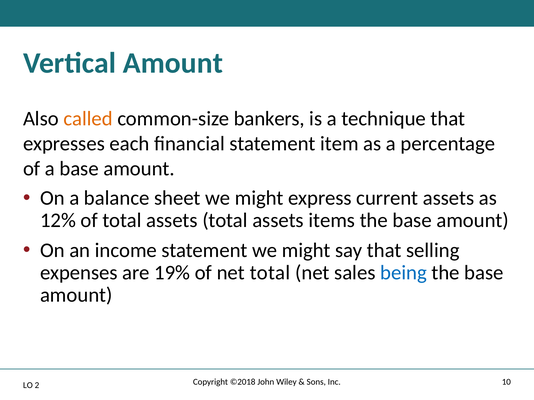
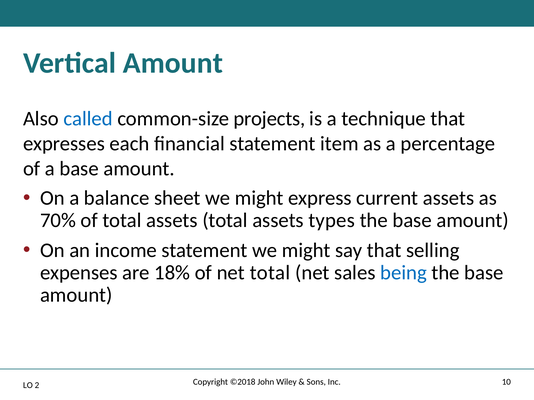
called colour: orange -> blue
bankers: bankers -> projects
12%: 12% -> 70%
items: items -> types
19%: 19% -> 18%
